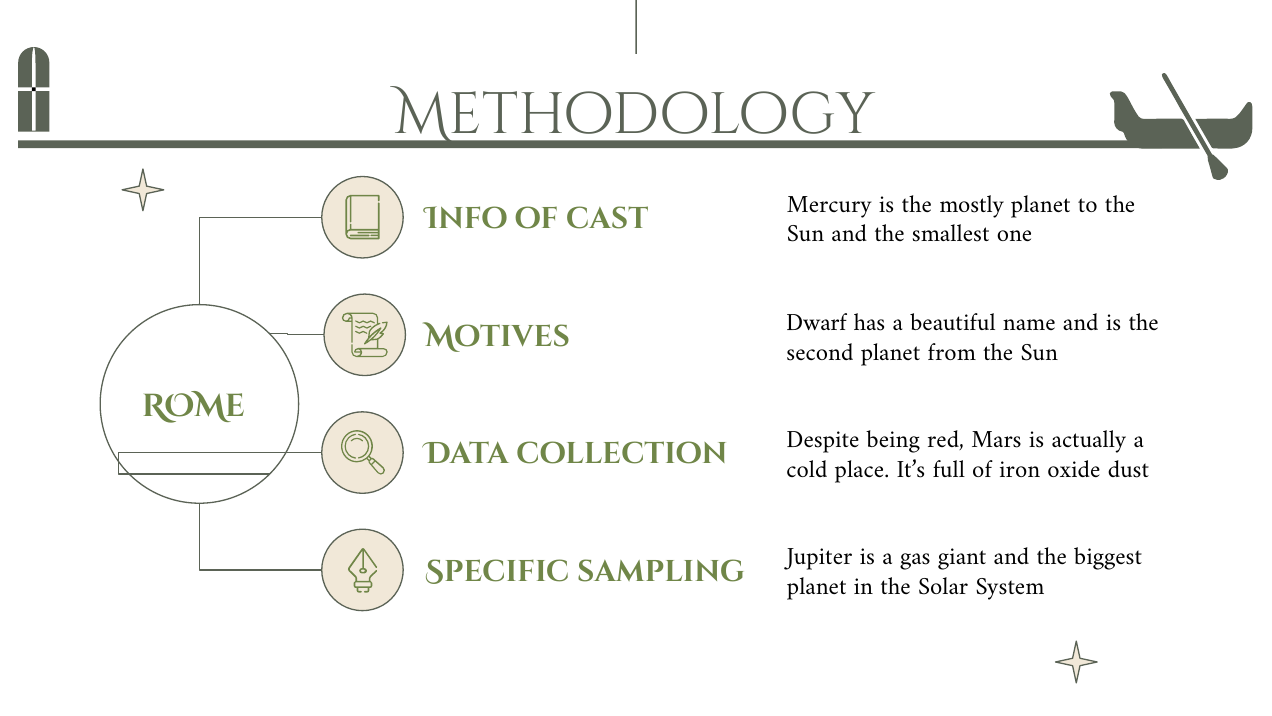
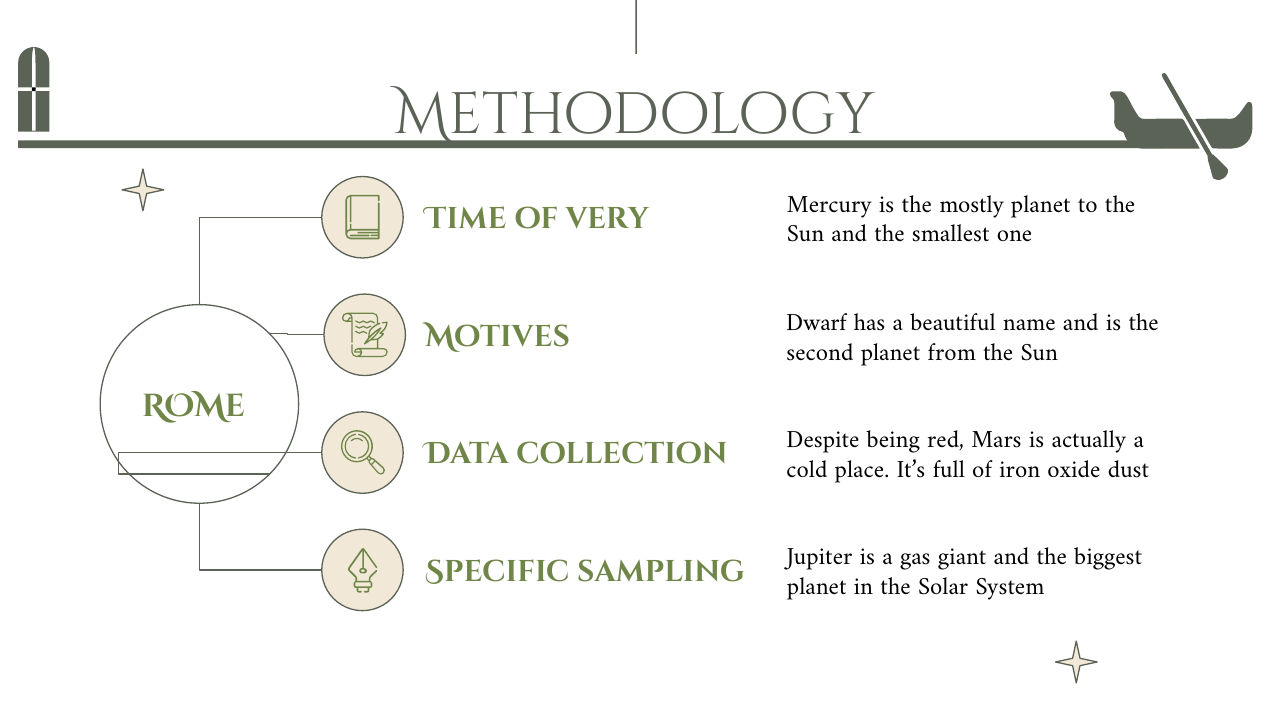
Info: Info -> Time
cast: cast -> very
